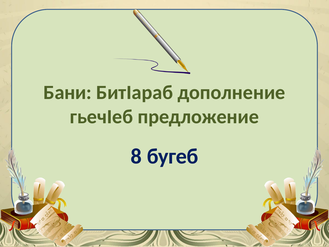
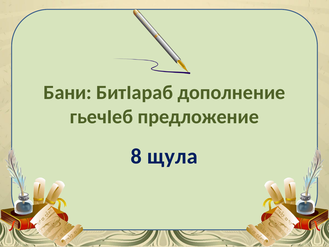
бугеб: бугеб -> щула
